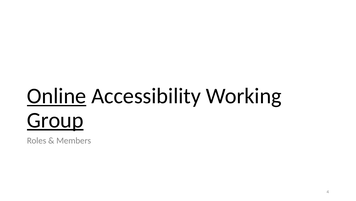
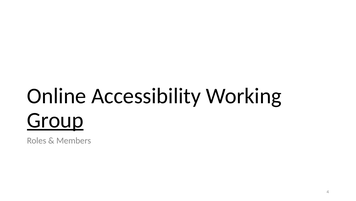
Online underline: present -> none
